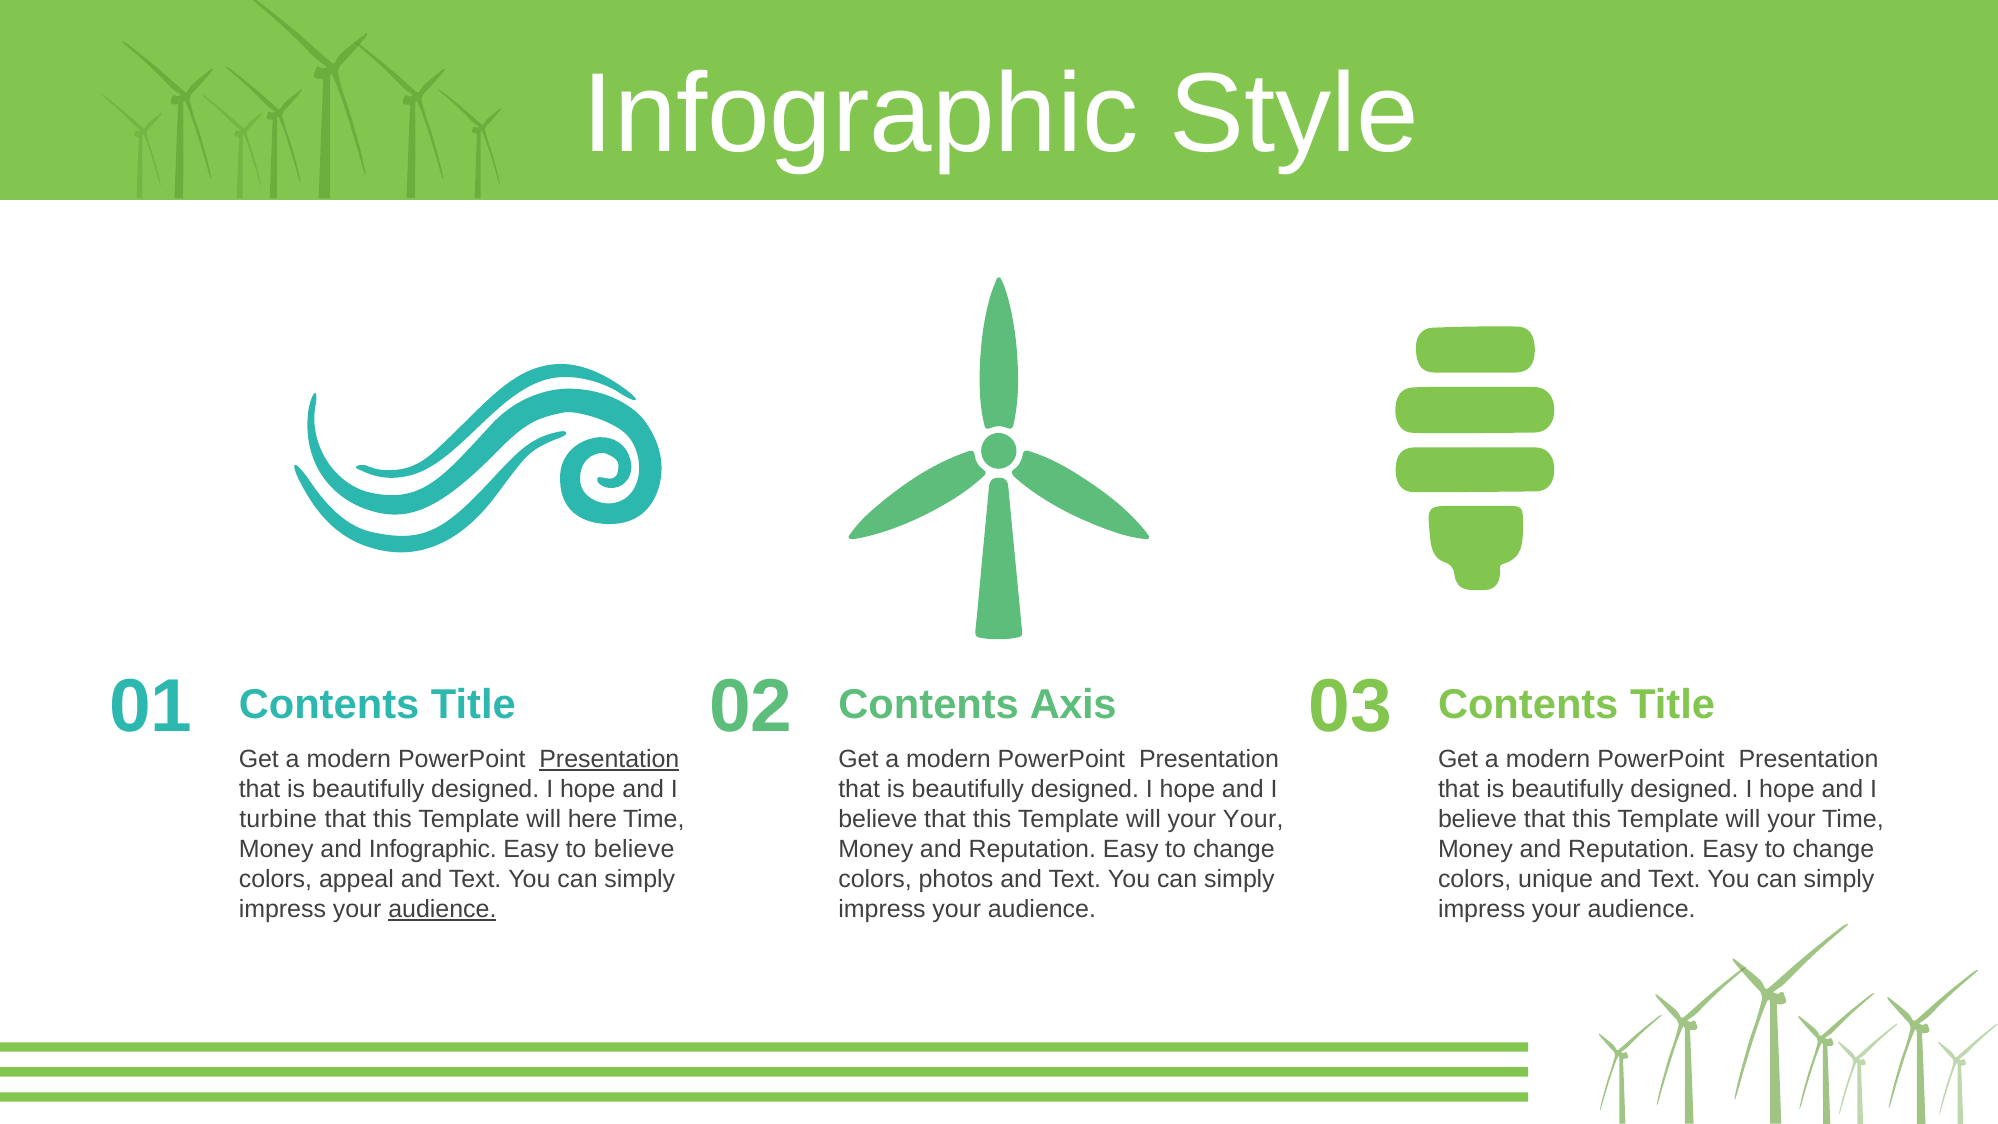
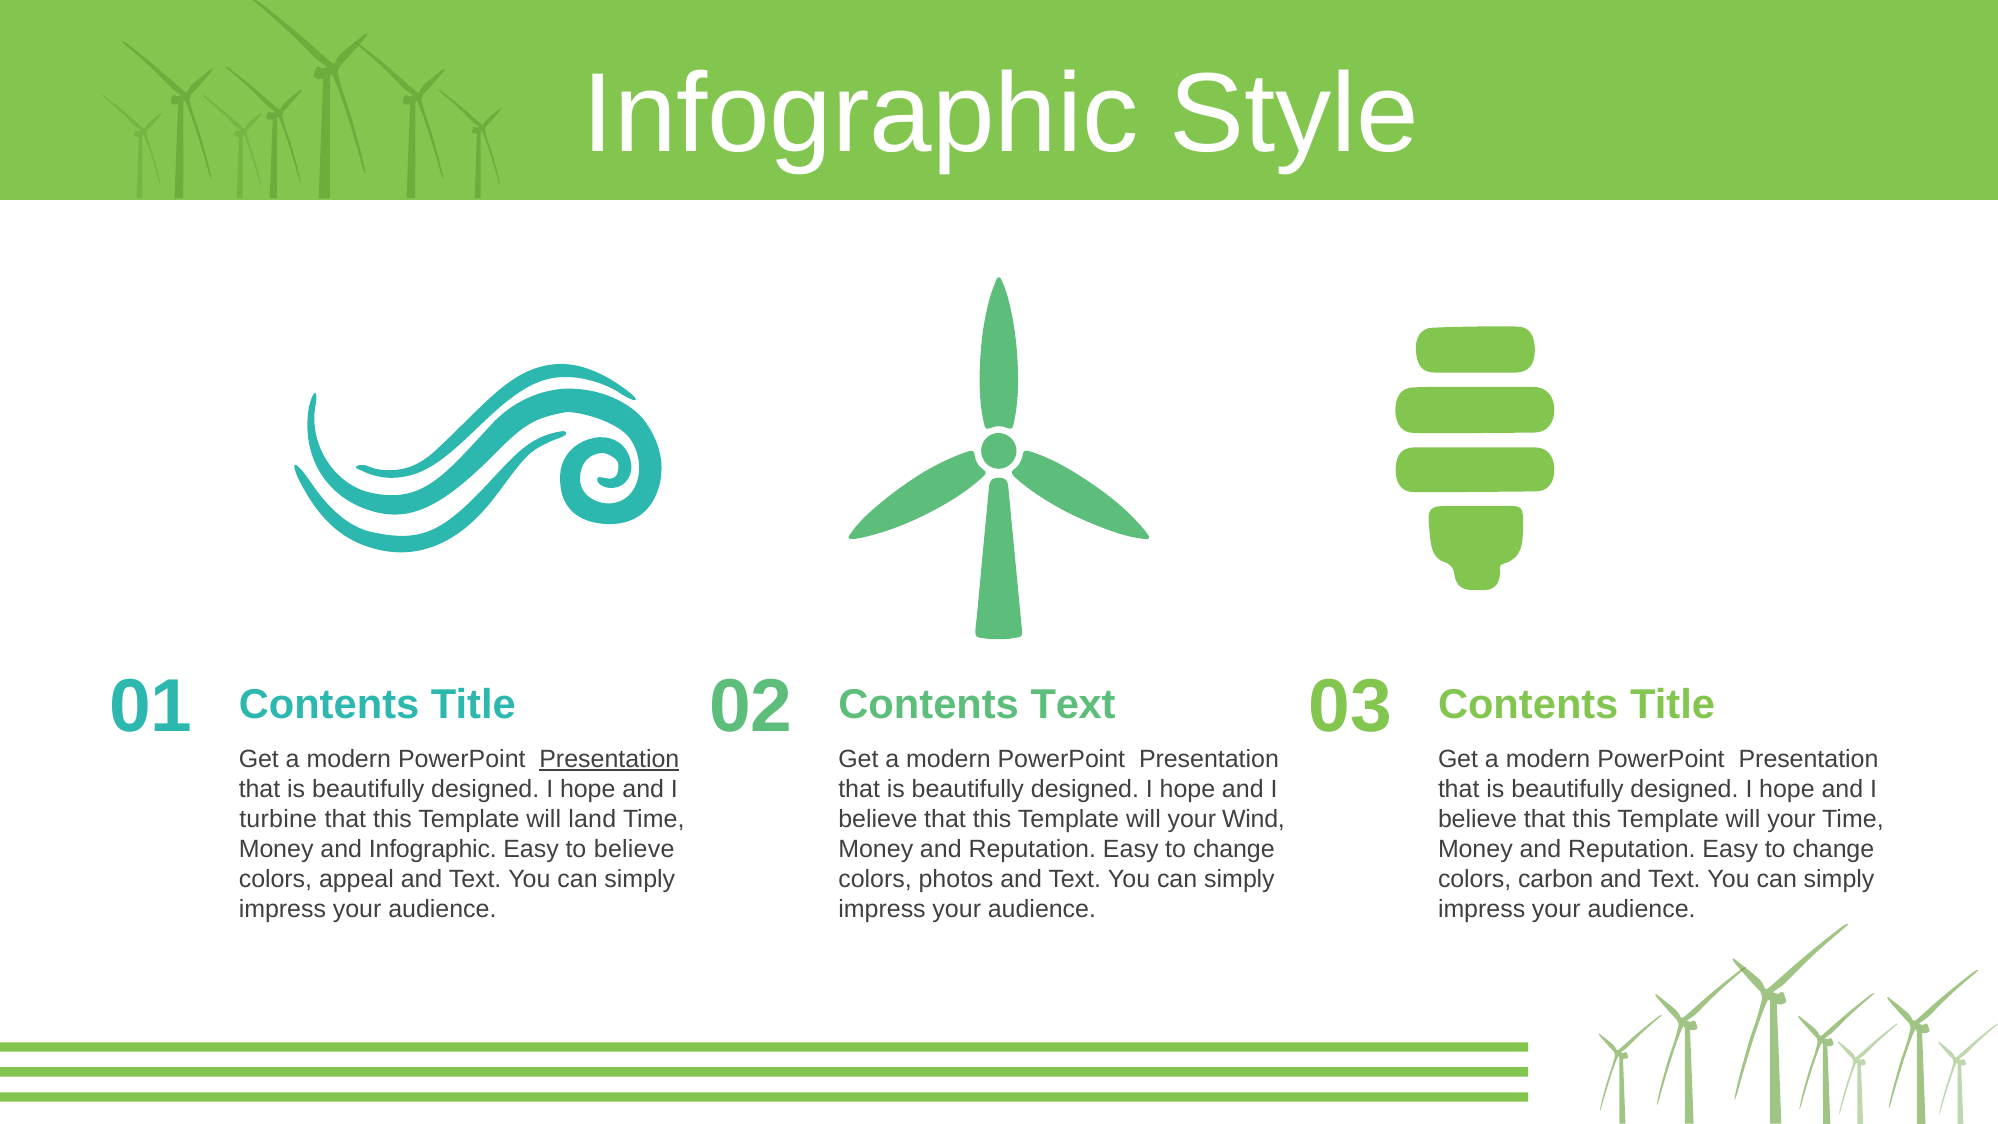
Contents Axis: Axis -> Text
here: here -> land
your Your: Your -> Wind
unique: unique -> carbon
audience at (442, 909) underline: present -> none
